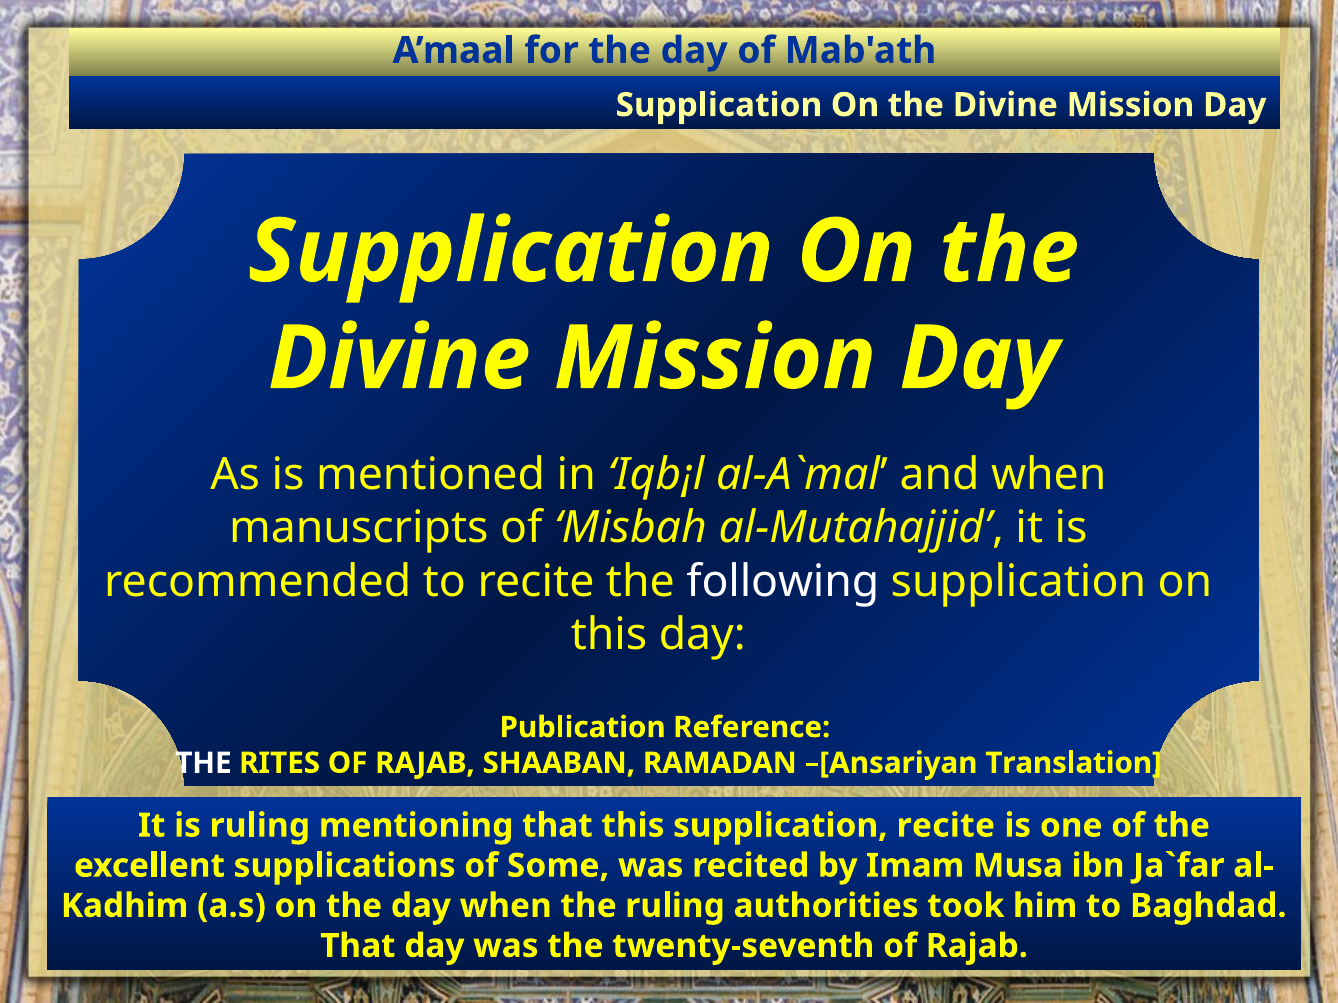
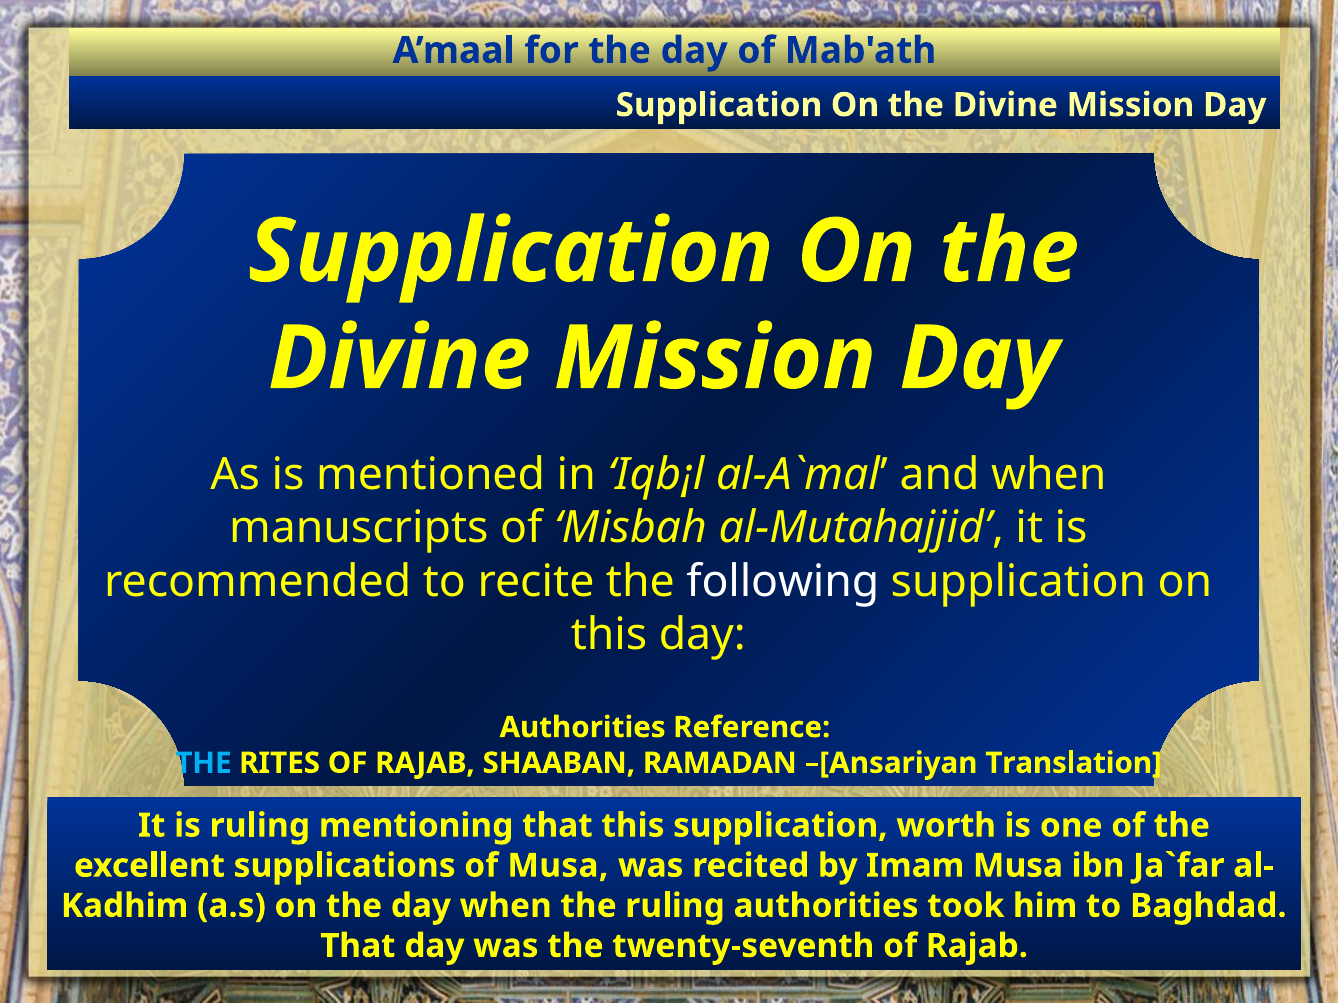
Publication at (583, 728): Publication -> Authorities
THE at (203, 763) colour: white -> light blue
supplication recite: recite -> worth
of Some: Some -> Musa
